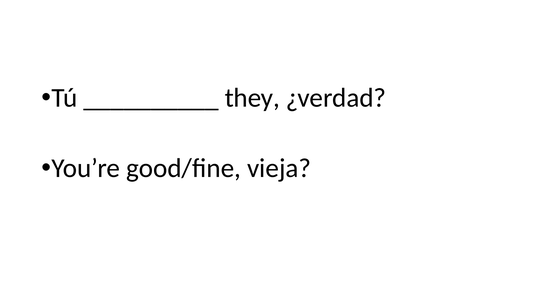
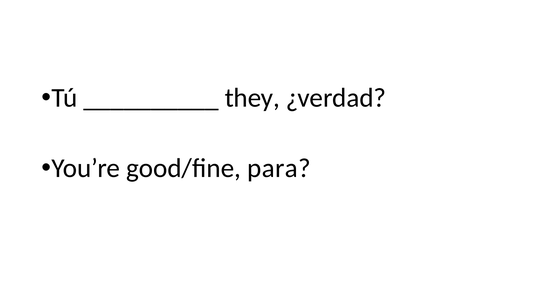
vieja: vieja -> para
